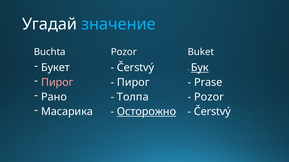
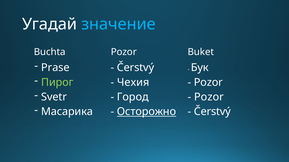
Букет: Букет -> Prase
Бук underline: present -> none
Пирог at (57, 83) colour: pink -> light green
Пирог at (133, 83): Пирог -> Чехия
Prase at (208, 83): Prase -> Pozor
Рано: Рано -> Svetr
Толпа: Толпа -> Город
